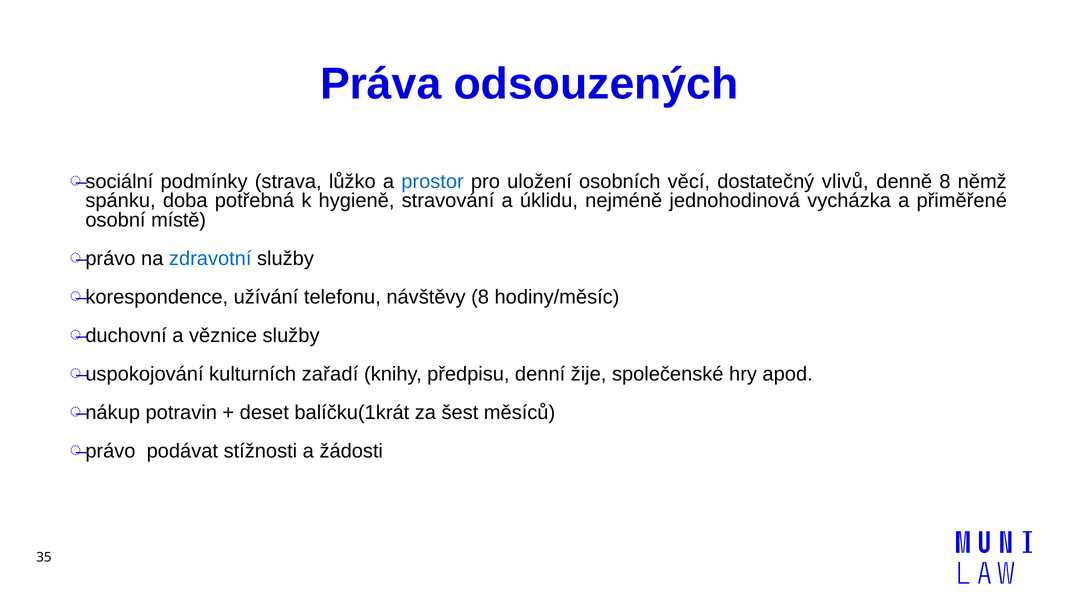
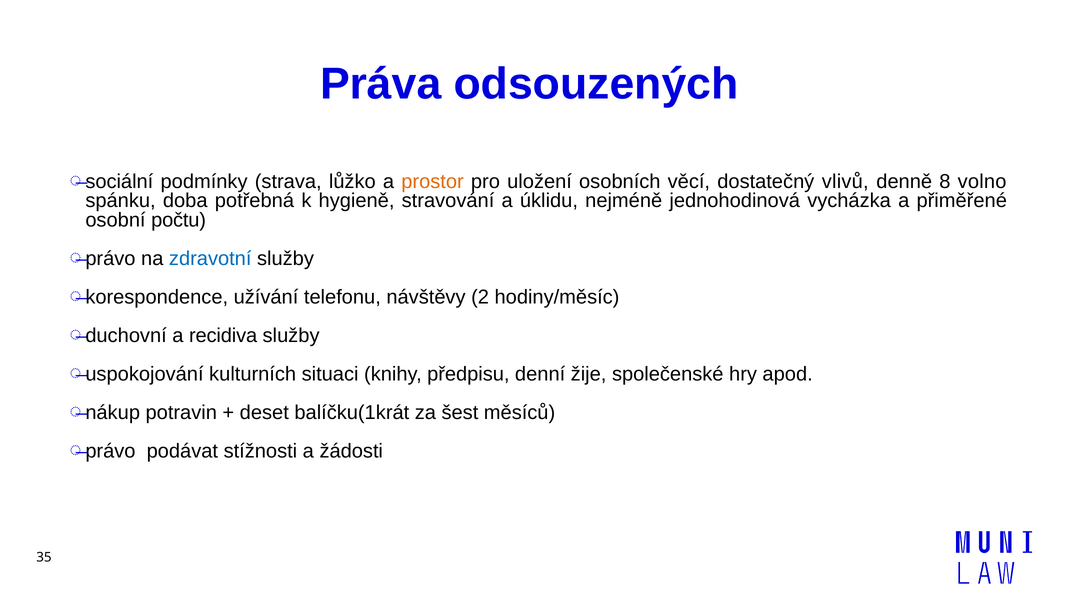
prostor colour: blue -> orange
němž: němž -> volno
místě: místě -> počtu
návštěvy 8: 8 -> 2
věznice: věznice -> recidiva
zařadí: zařadí -> situaci
